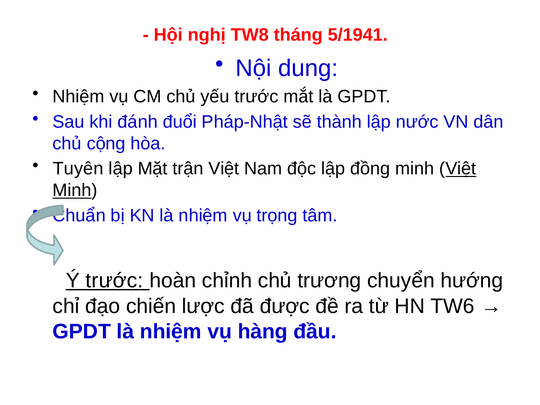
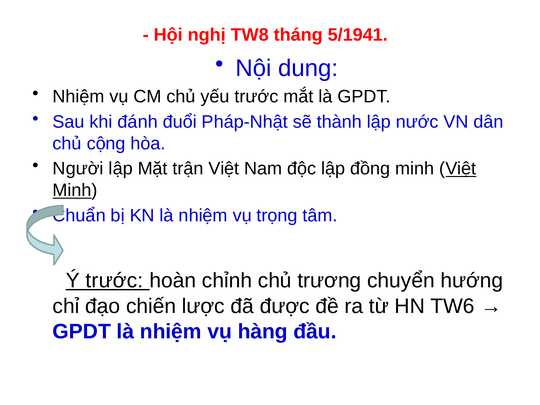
Tuyên: Tuyên -> Người
